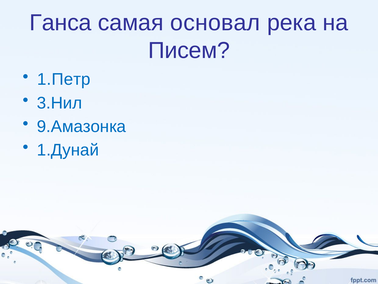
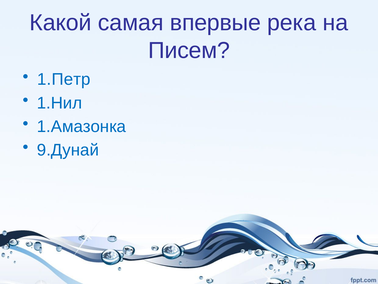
Ганса: Ганса -> Какой
основал: основал -> впервые
3.Нил: 3.Нил -> 1.Нил
9.Амазонка: 9.Амазонка -> 1.Амазонка
1.Дунай: 1.Дунай -> 9.Дунай
